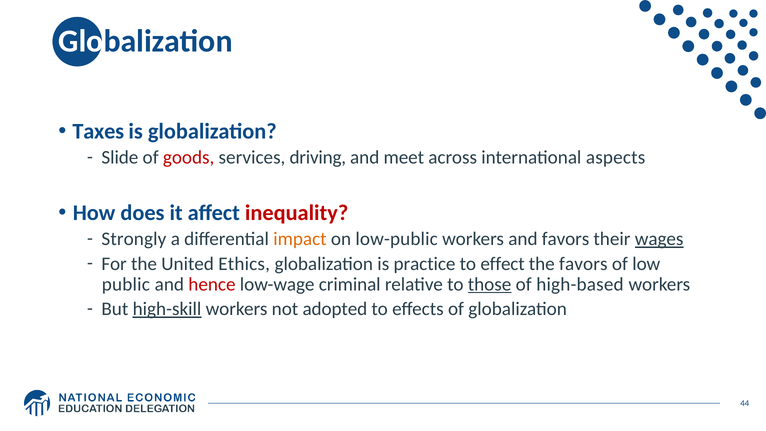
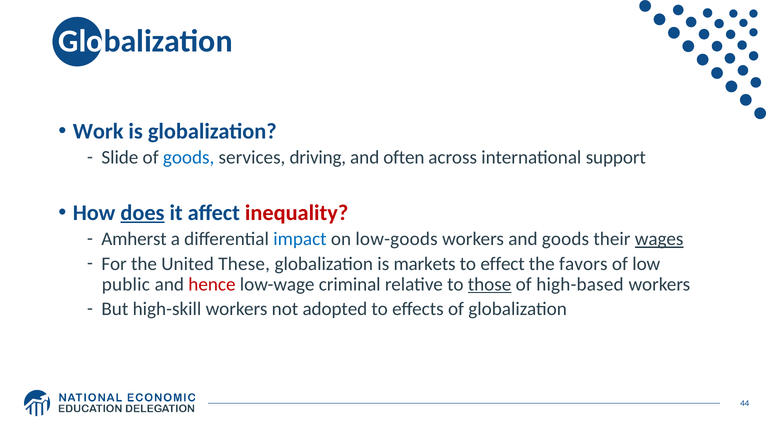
Taxes: Taxes -> Work
goods at (189, 158) colour: red -> blue
meet: meet -> often
aspects: aspects -> support
does underline: none -> present
Strongly: Strongly -> Amherst
impact colour: orange -> blue
low-public: low-public -> low-goods
and favors: favors -> goods
Ethics: Ethics -> These
practice: practice -> markets
high-skill underline: present -> none
